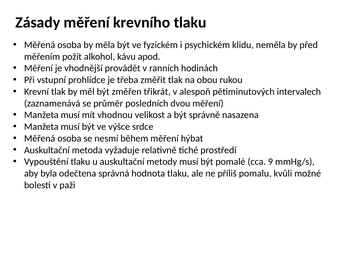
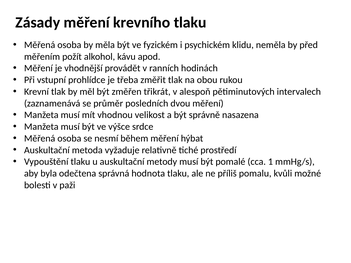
9: 9 -> 1
